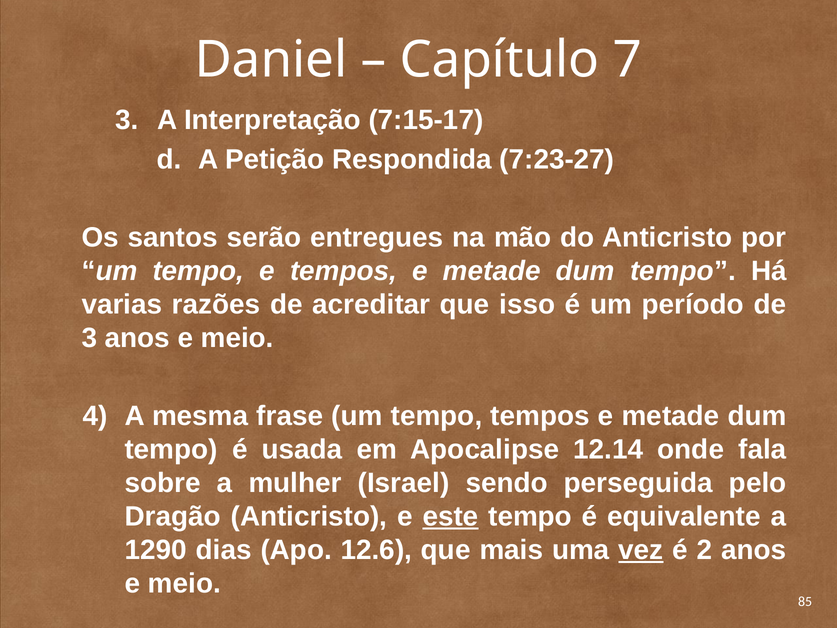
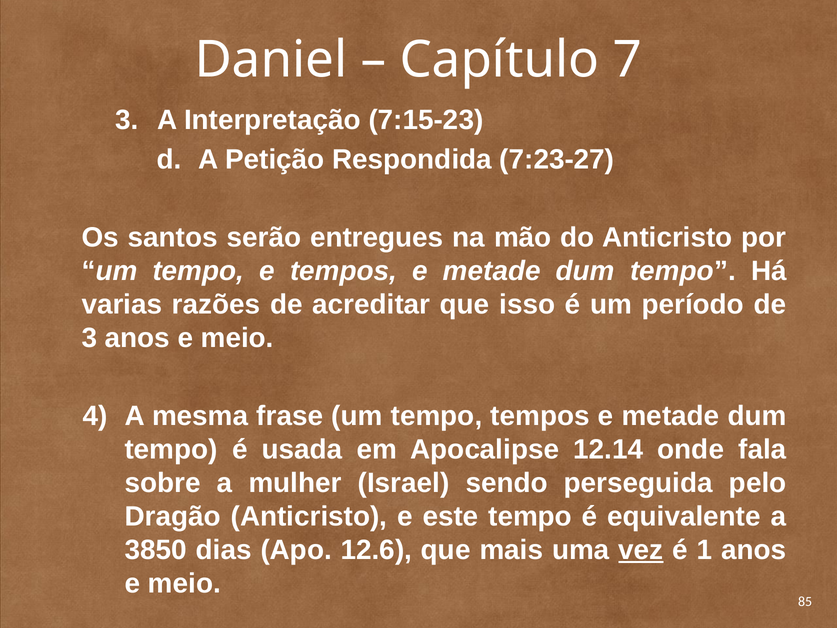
7:15-17: 7:15-17 -> 7:15-23
este underline: present -> none
1290: 1290 -> 3850
2: 2 -> 1
